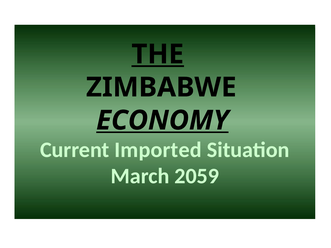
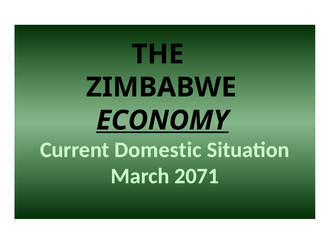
THE underline: present -> none
Imported: Imported -> Domestic
2059: 2059 -> 2071
